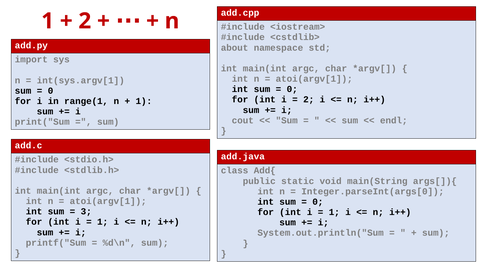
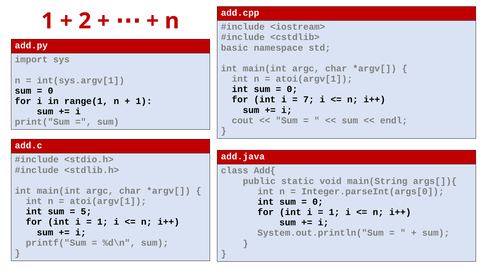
about: about -> basic
2 at (309, 99): 2 -> 7
3: 3 -> 5
